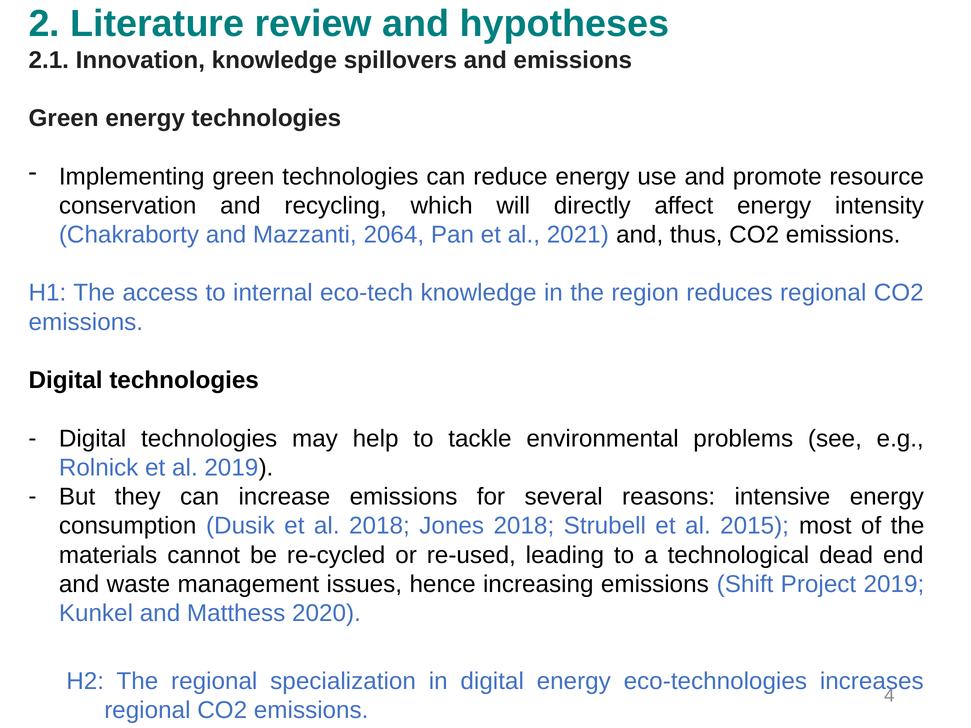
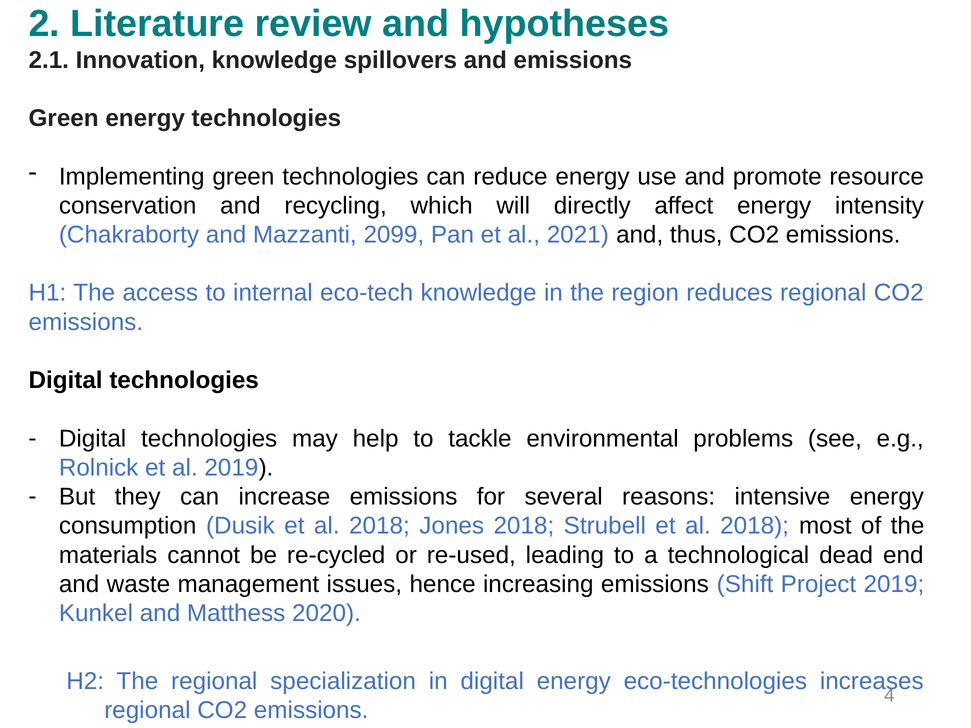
2064: 2064 -> 2099
Strubell et al 2015: 2015 -> 2018
